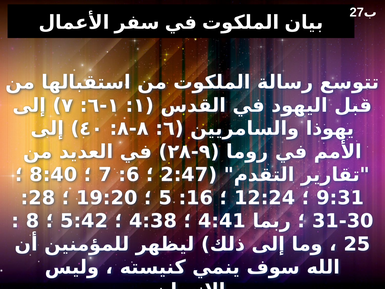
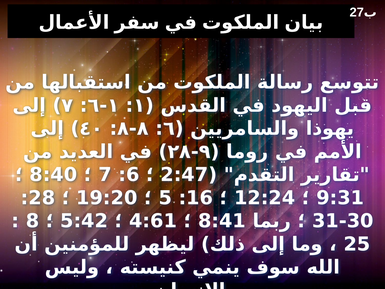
4:38: 4:38 -> 4:61
4:41: 4:41 -> 8:41
